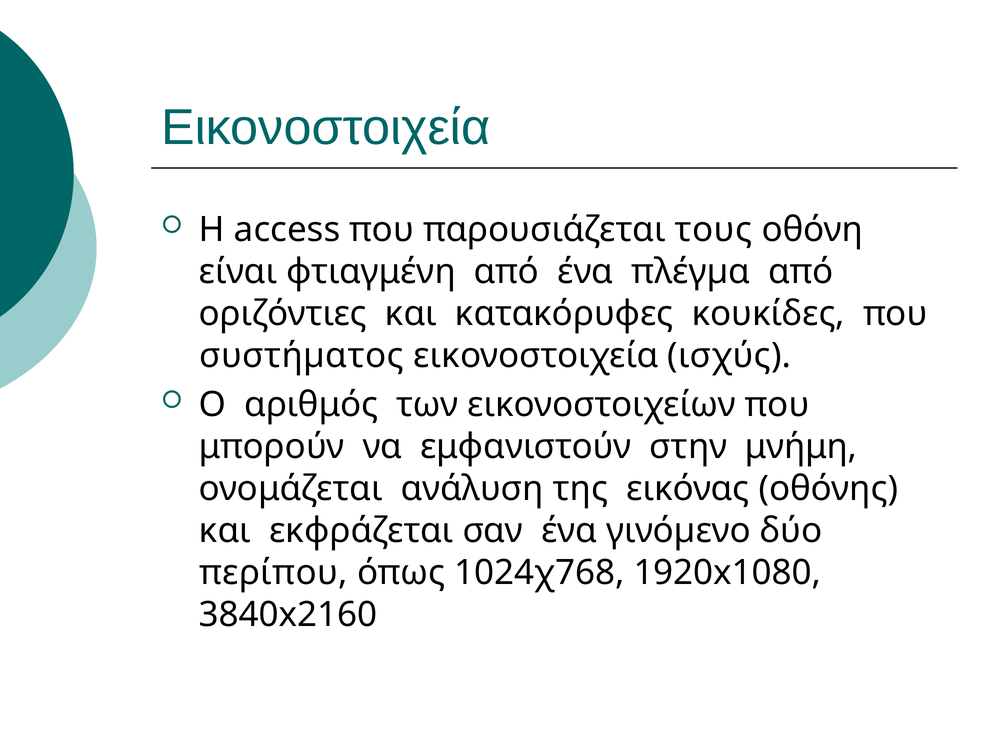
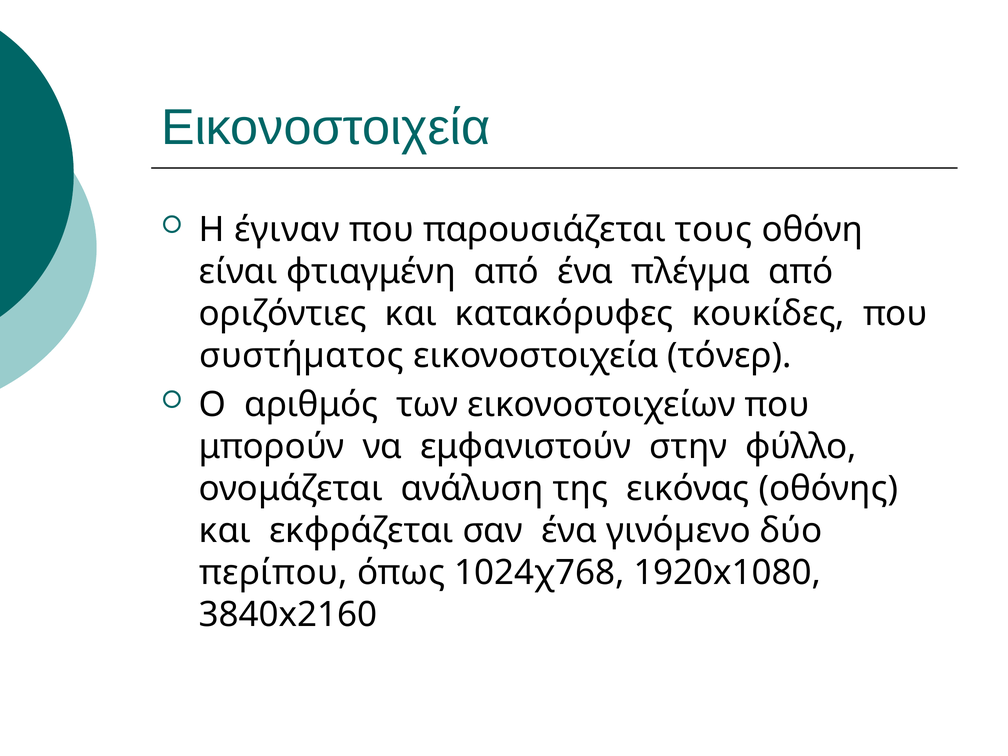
access: access -> έγιναν
ισχύς: ισχύς -> τόνερ
μνήμη: μνήμη -> φύλλο
